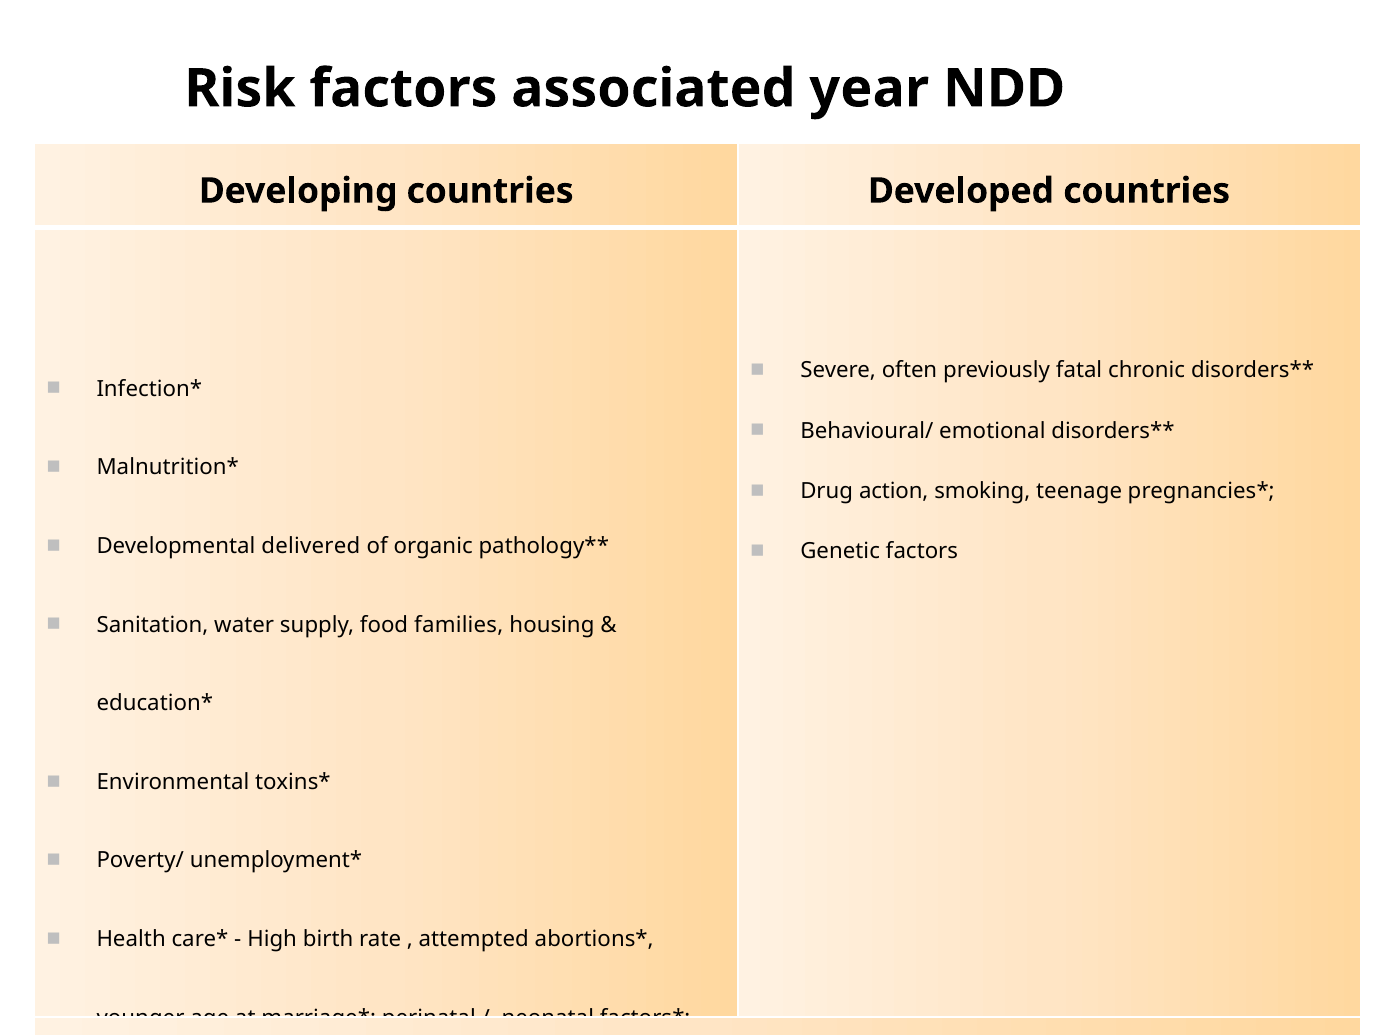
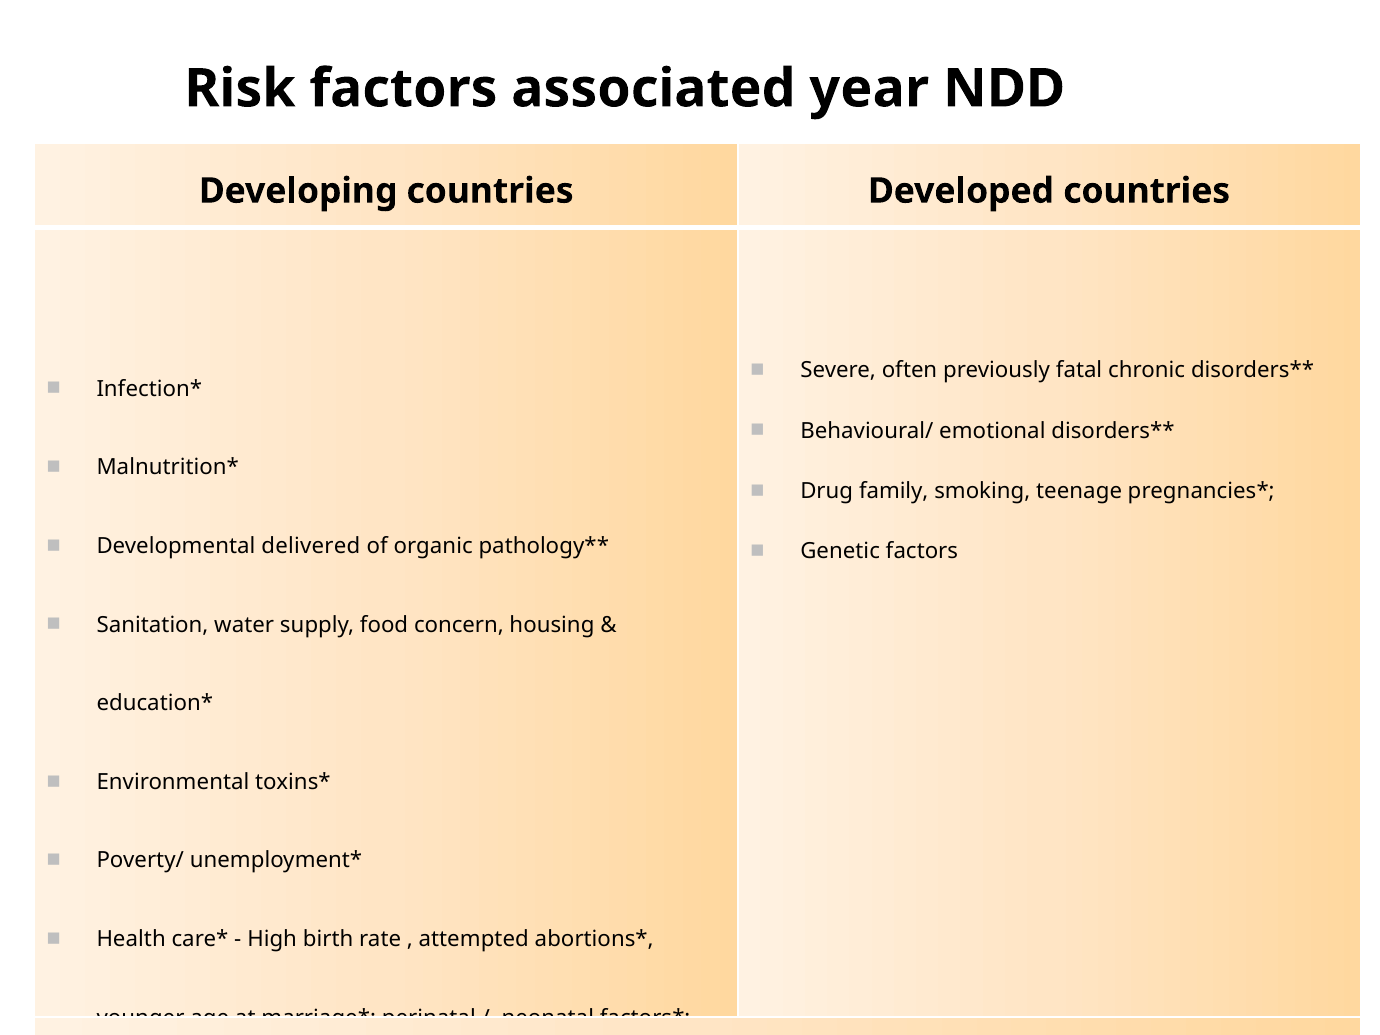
action: action -> family
families: families -> concern
